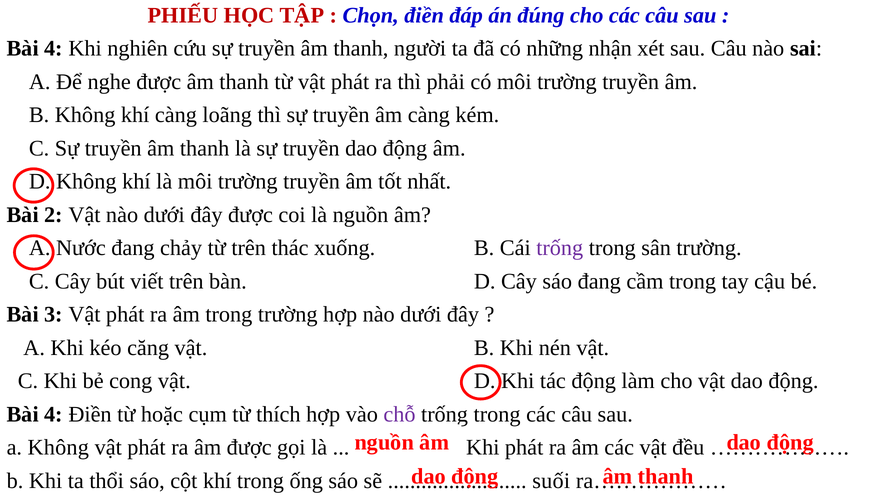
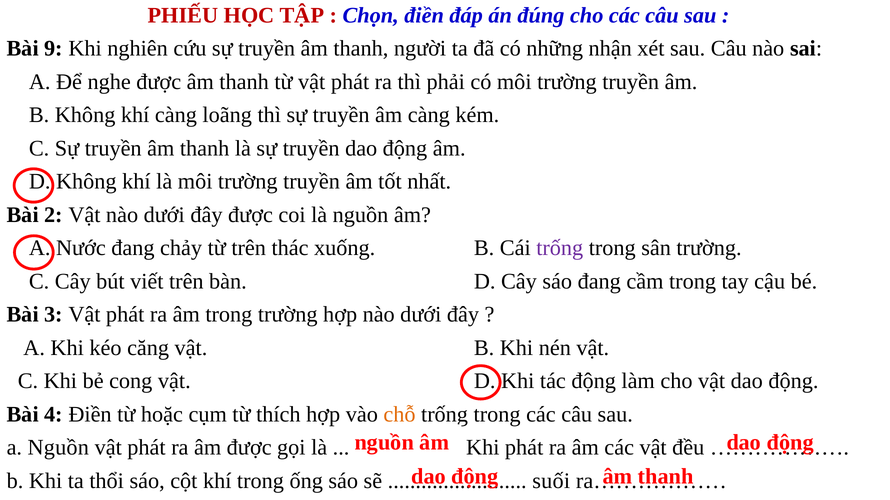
4 at (54, 49): 4 -> 9
chỗ colour: purple -> orange
a Không: Không -> Nguồn
